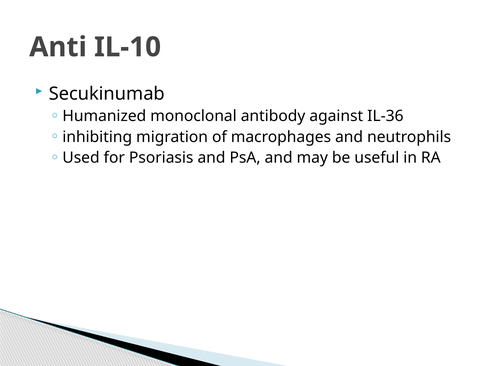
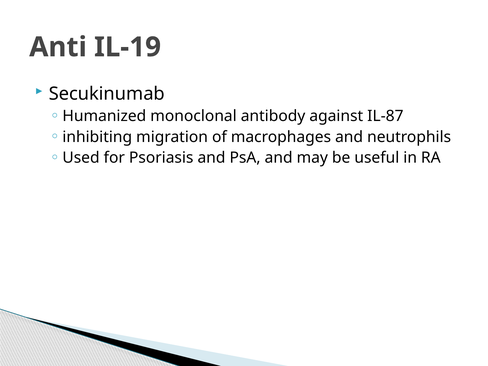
IL-10: IL-10 -> IL-19
IL-36: IL-36 -> IL-87
